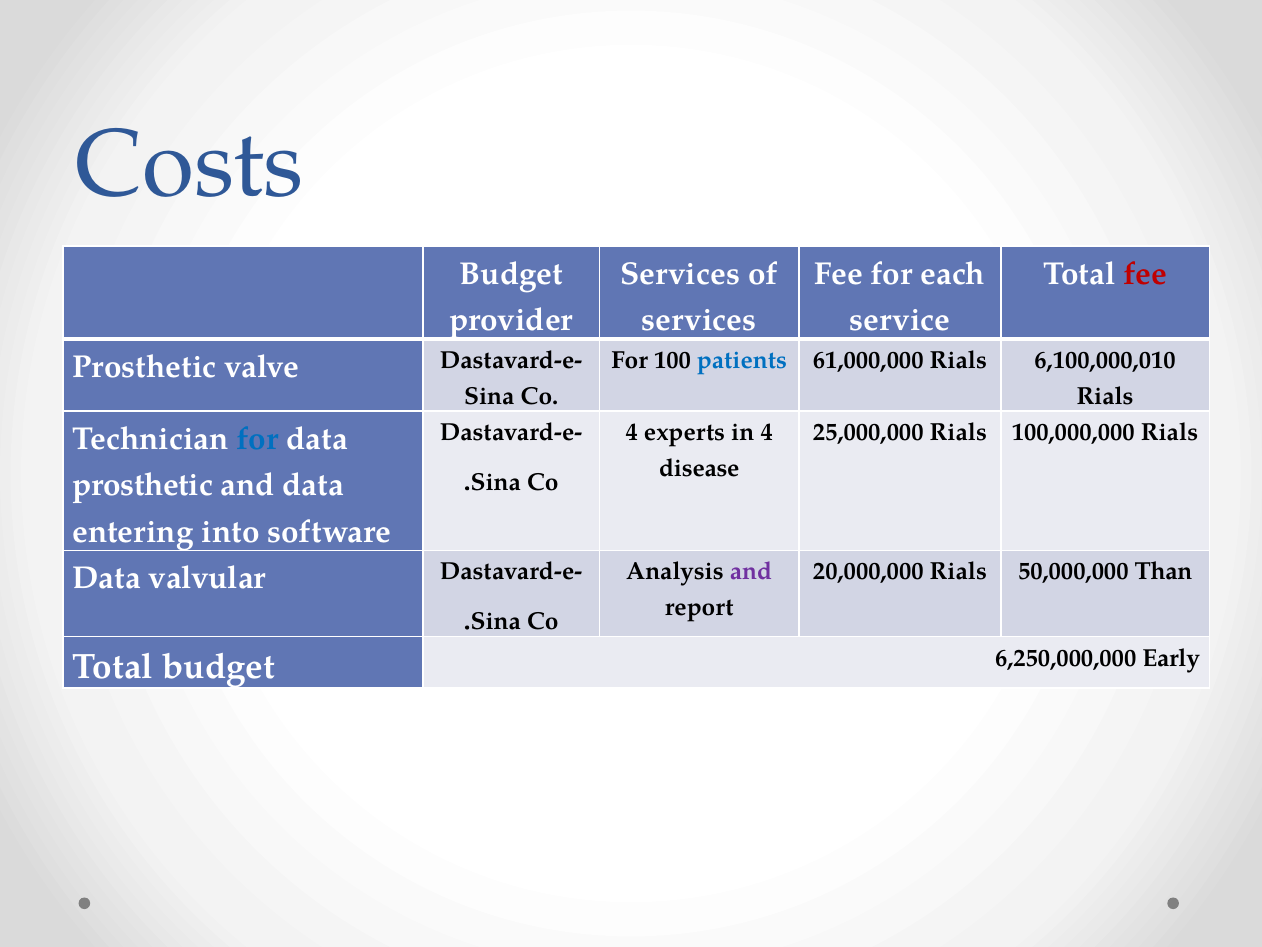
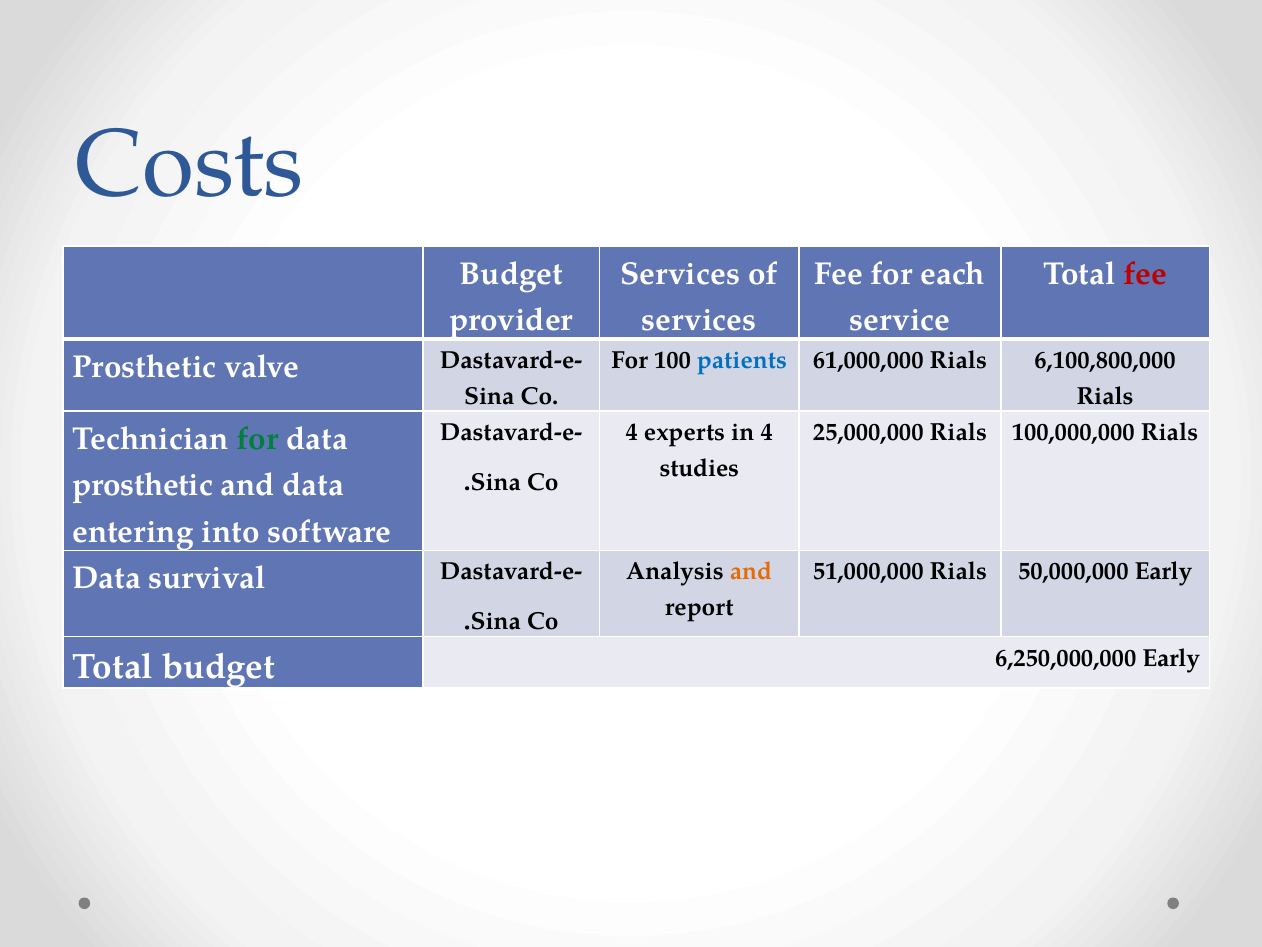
6,100,000,010: 6,100,000,010 -> 6,100,800,000
for at (258, 439) colour: blue -> green
disease: disease -> studies
and at (751, 572) colour: purple -> orange
20,000,000: 20,000,000 -> 51,000,000
50,000,000 Than: Than -> Early
valvular: valvular -> survival
